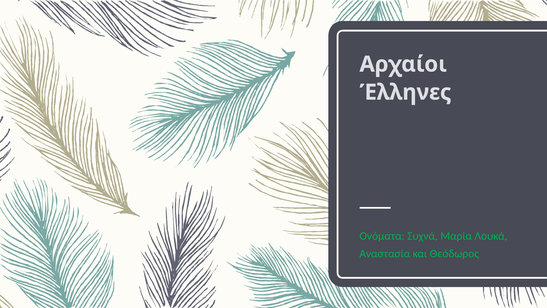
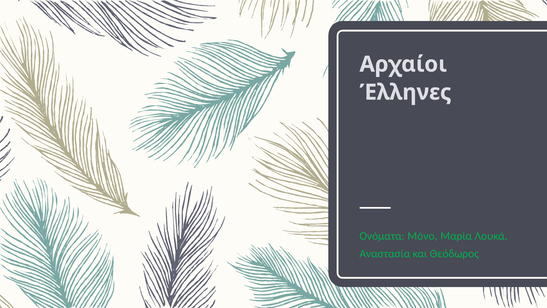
Συχνά: Συχνά -> Μόνο
